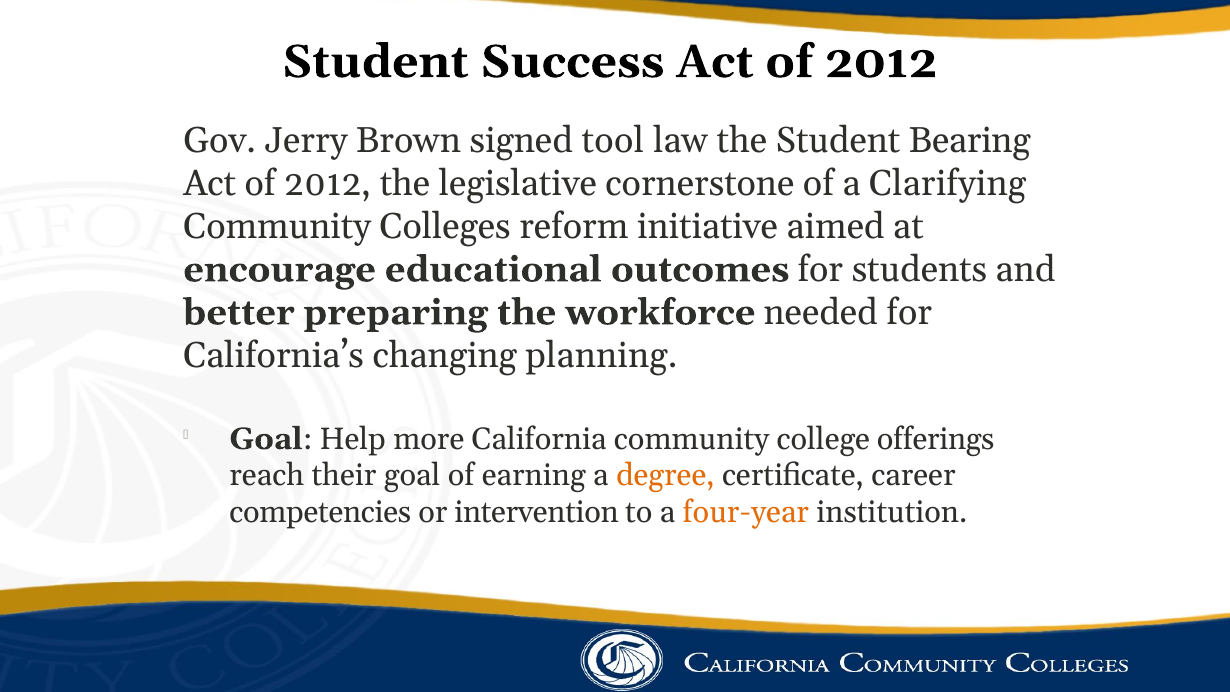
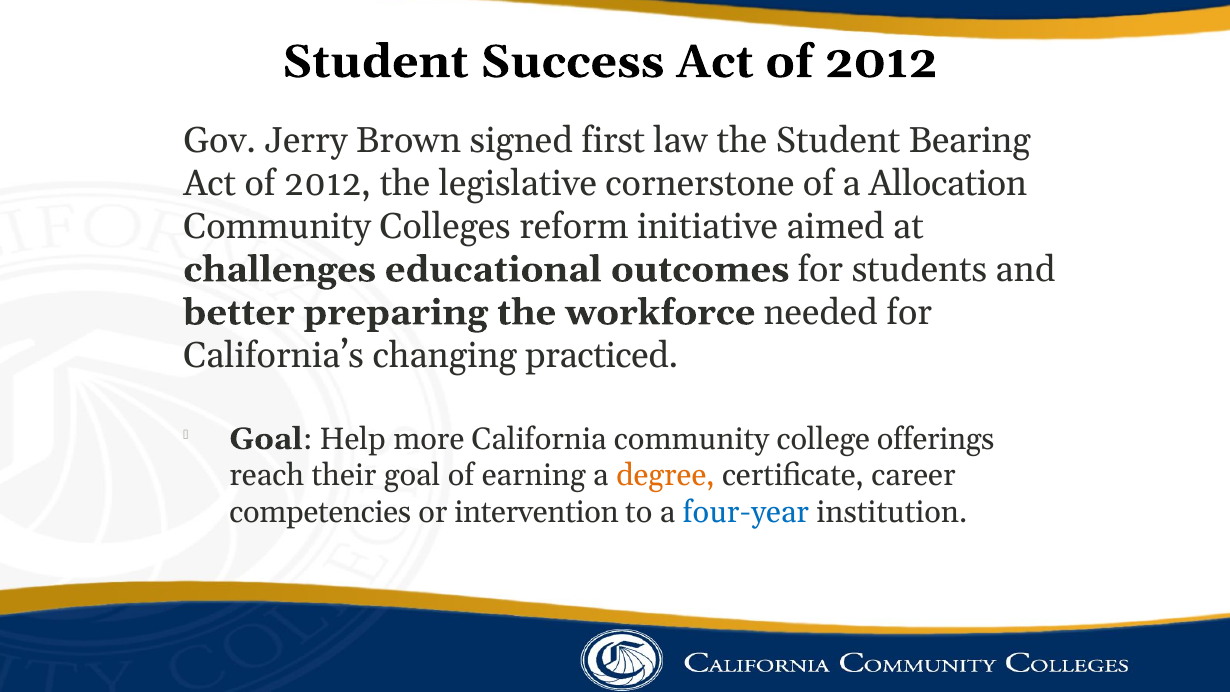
tool: tool -> first
Clarifying: Clarifying -> Allocation
encourage: encourage -> challenges
planning: planning -> practiced
four-year colour: orange -> blue
